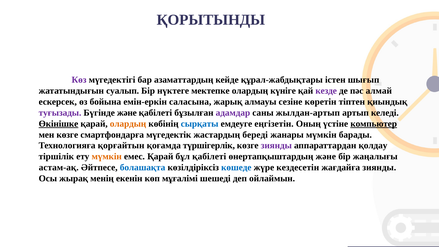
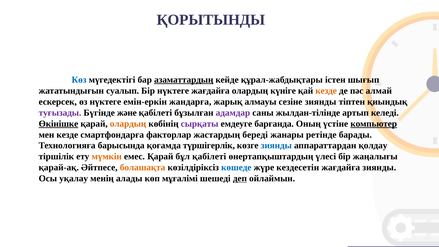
Көз colour: purple -> blue
азаматтардың underline: none -> present
нүктеге мектепке: мектепке -> жағдайға
кезде at (326, 91) colour: purple -> orange
өз бойына: бойына -> нүктеге
саласына: саласына -> жандарға
сезіне көретін: көретін -> зиянды
жылдан-артып: жылдан-артып -> жылдан-тілінде
сырқаты colour: blue -> purple
еңгізетін: еңгізетін -> барғанда
мен көзге: көзге -> кезде
мүгедектік: мүгедектік -> факторлар
жанары мүмкін: мүмкін -> ретінде
қорғайтын: қорғайтын -> барысында
зиянды at (276, 146) colour: purple -> blue
өнертапқыштардың және: және -> үлесі
астам-ақ: астам-ақ -> қарай-ақ
болашақта colour: blue -> orange
жырақ: жырақ -> уқалау
екенін: екенін -> алады
деп underline: none -> present
